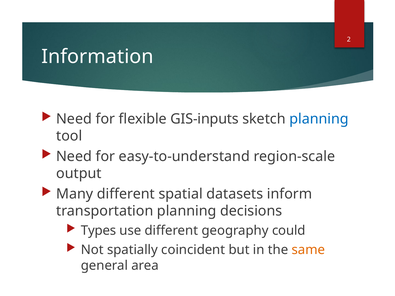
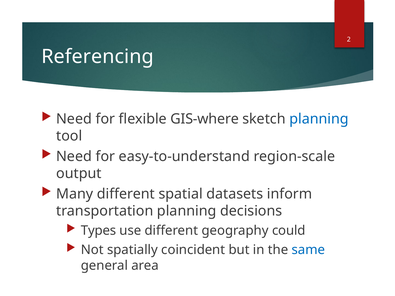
Information: Information -> Referencing
GIS-inputs: GIS-inputs -> GIS-where
same colour: orange -> blue
